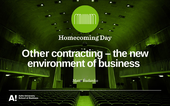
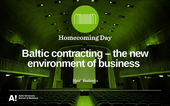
Other: Other -> Baltic
